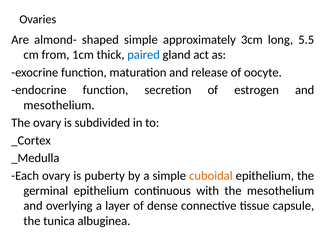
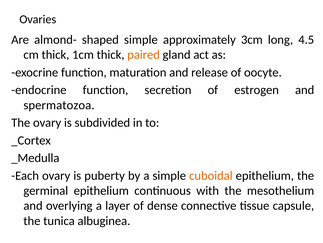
5.5: 5.5 -> 4.5
cm from: from -> thick
paired colour: blue -> orange
mesothelium at (59, 105): mesothelium -> spermatozoa
